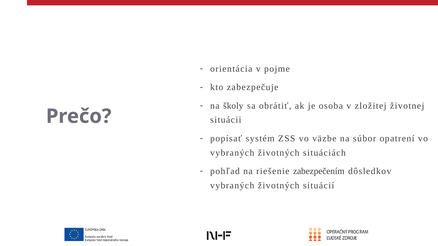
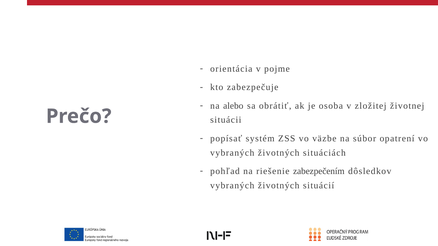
školy: školy -> alebo
